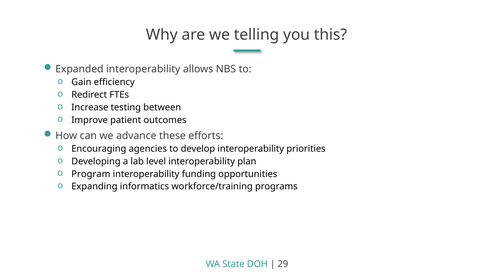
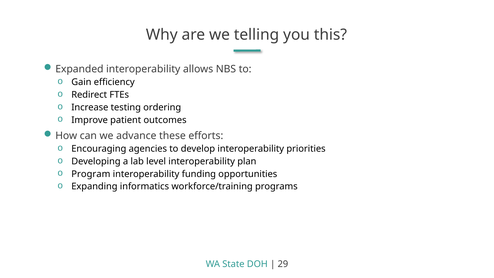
between: between -> ordering
